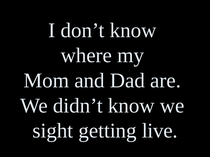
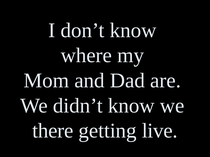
sight: sight -> there
